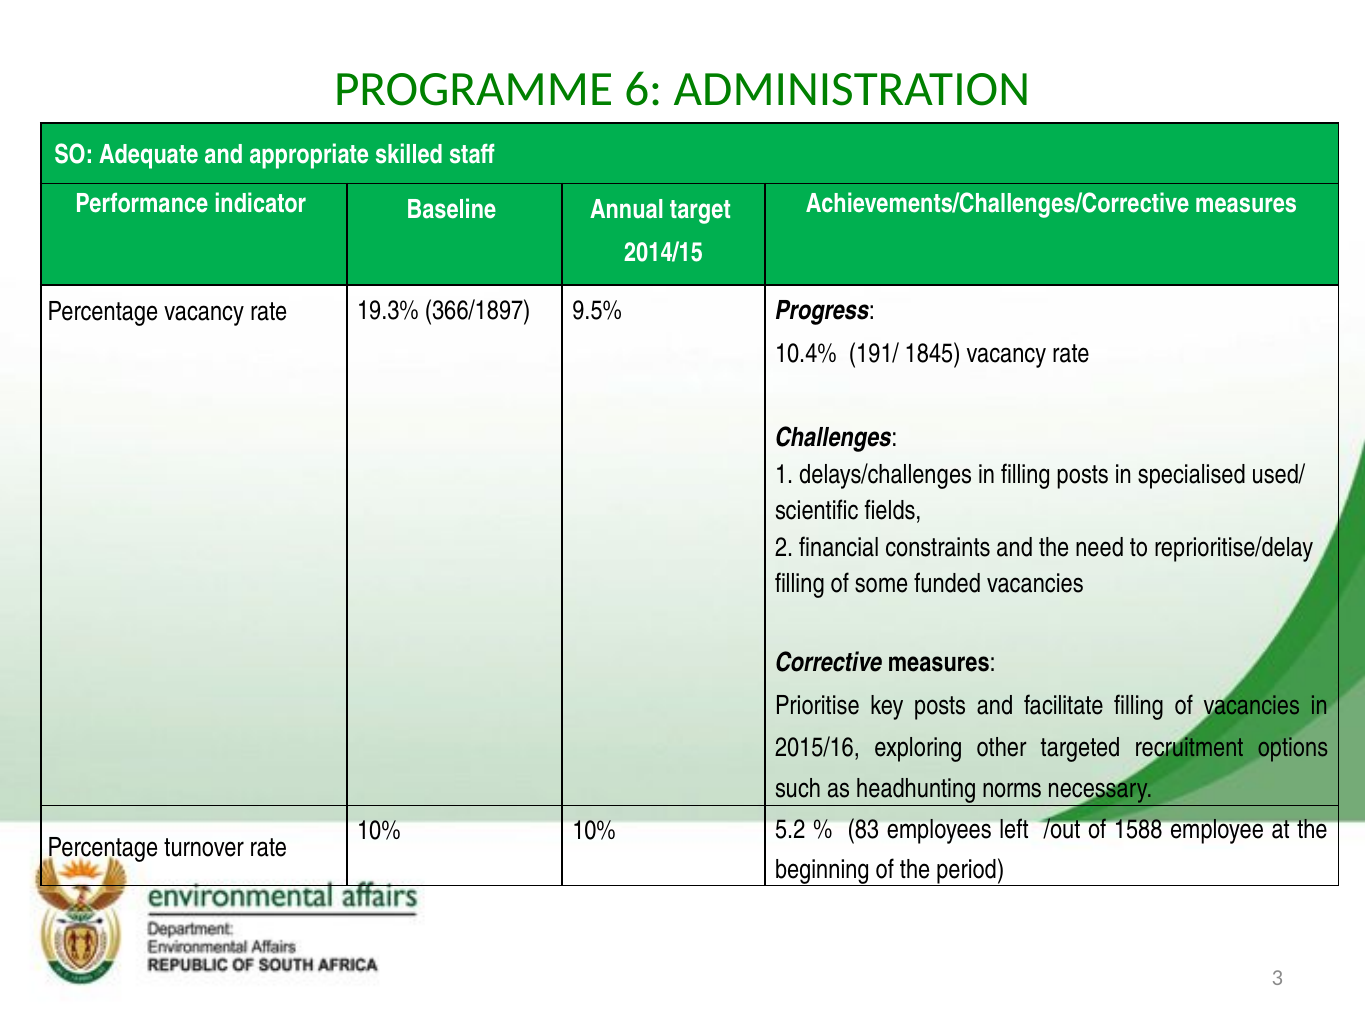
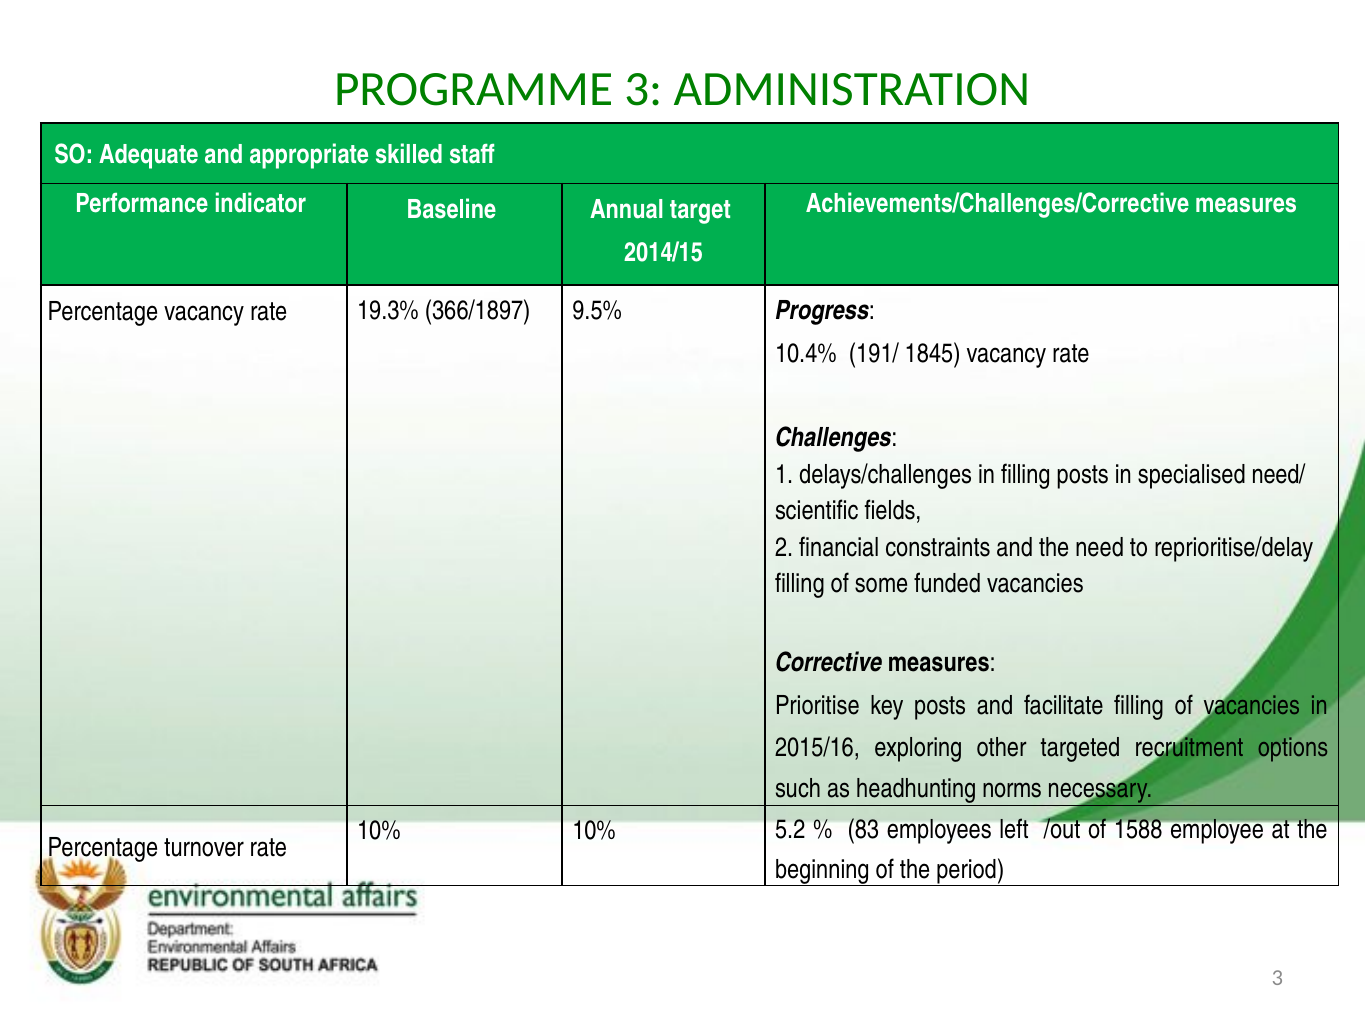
PROGRAMME 6: 6 -> 3
used/: used/ -> need/
